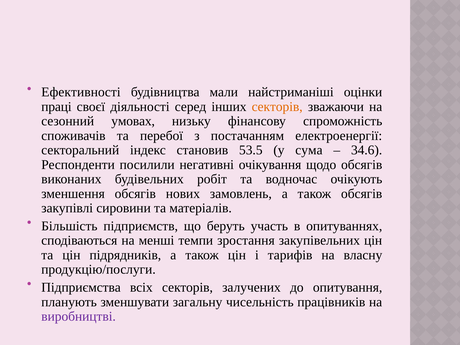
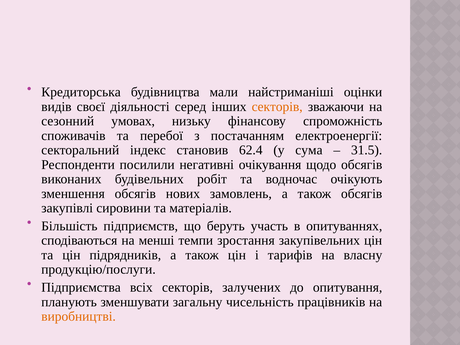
Ефективності: Ефективності -> Кредиторська
праці: праці -> видів
53.5: 53.5 -> 62.4
34.6: 34.6 -> 31.5
виробництві colour: purple -> orange
